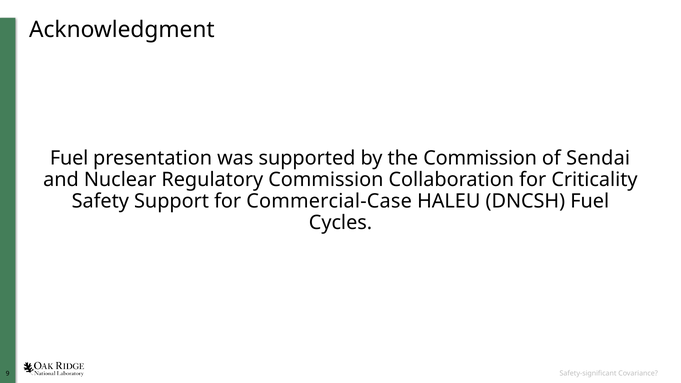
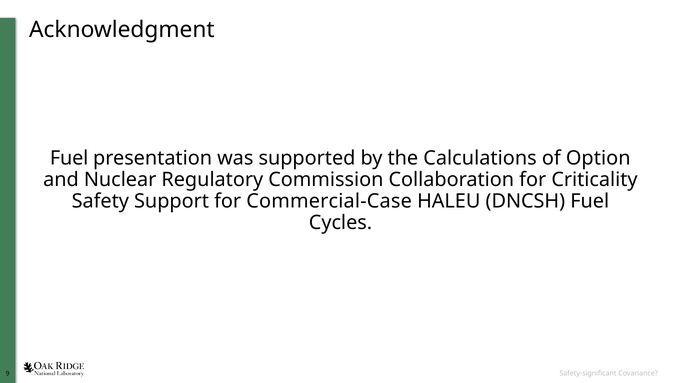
the Commission: Commission -> Calculations
Sendai: Sendai -> Option
